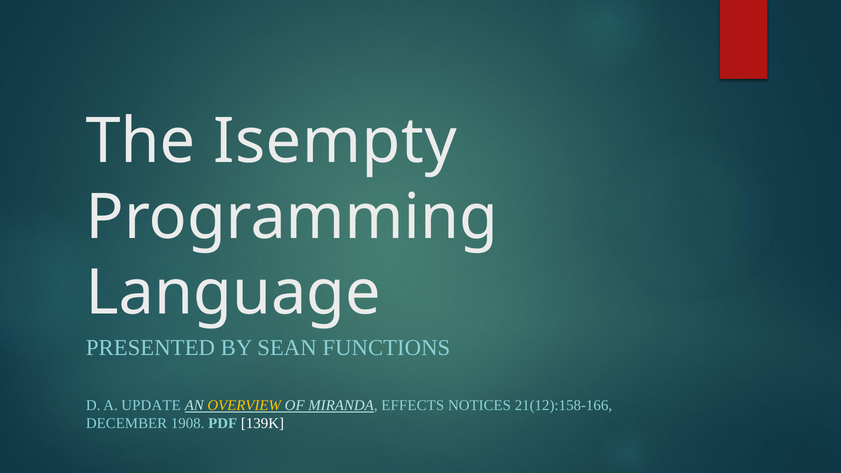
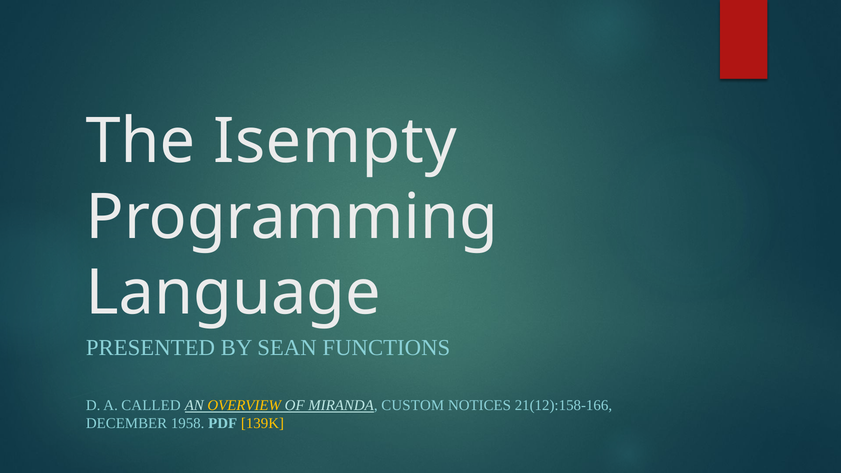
UPDATE: UPDATE -> CALLED
EFFECTS: EFFECTS -> CUSTOM
1908: 1908 -> 1958
139K colour: white -> yellow
